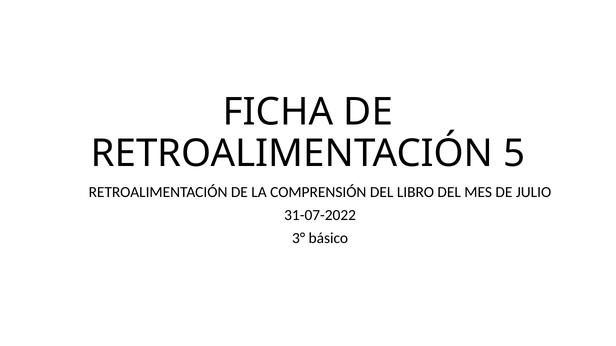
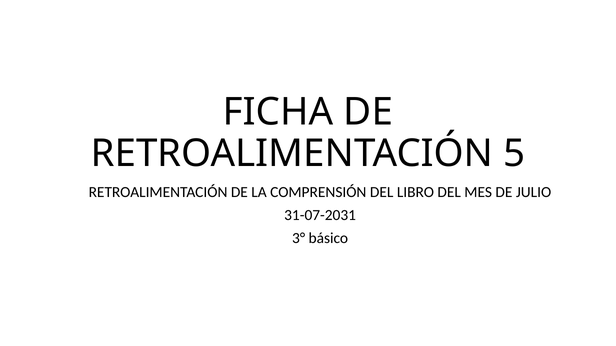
31-07-2022: 31-07-2022 -> 31-07-2031
